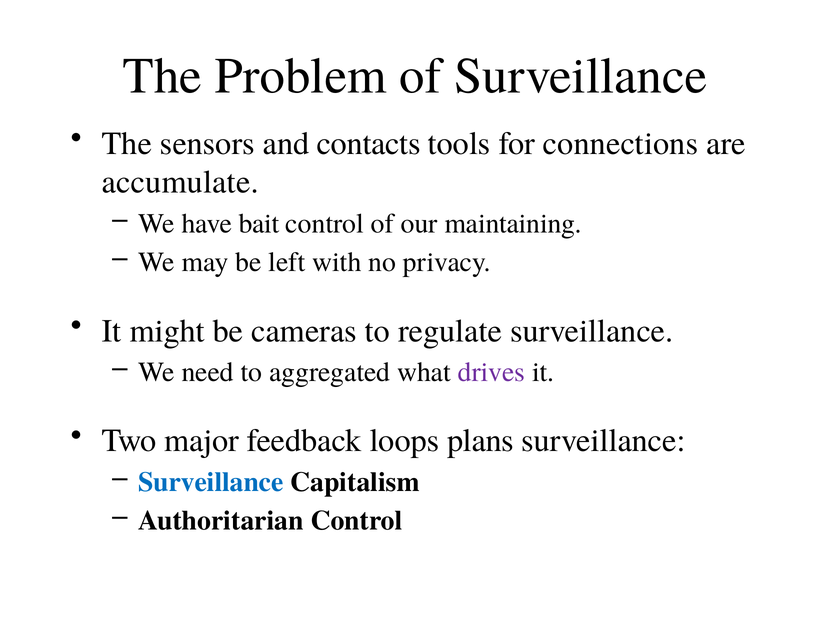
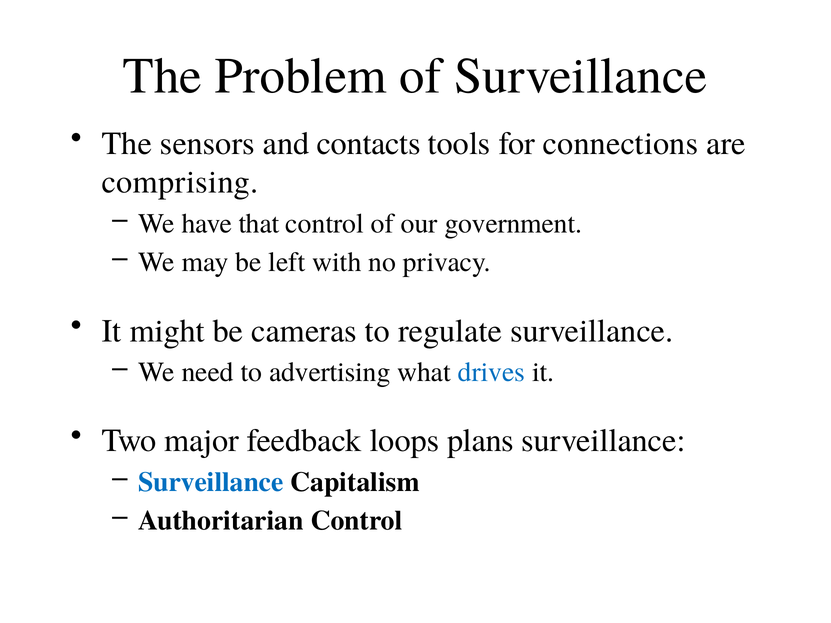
accumulate: accumulate -> comprising
bait: bait -> that
maintaining: maintaining -> government
aggregated: aggregated -> advertising
drives colour: purple -> blue
